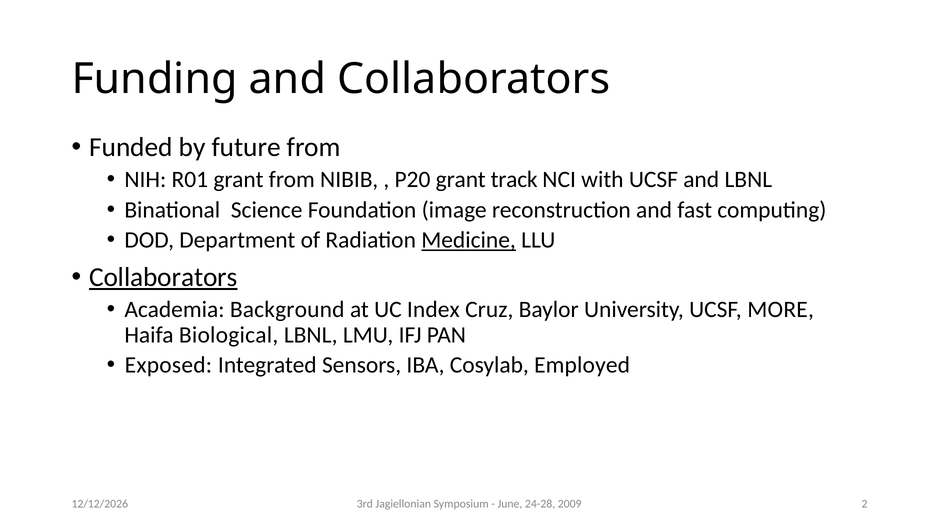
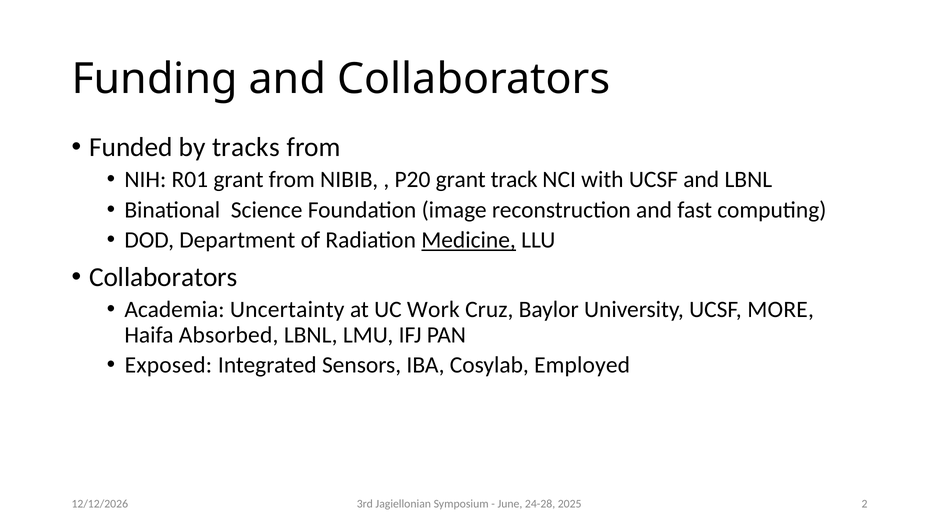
future: future -> tracks
Collaborators at (163, 277) underline: present -> none
Background: Background -> Uncertainty
Index: Index -> Work
Biological: Biological -> Absorbed
2009: 2009 -> 2025
